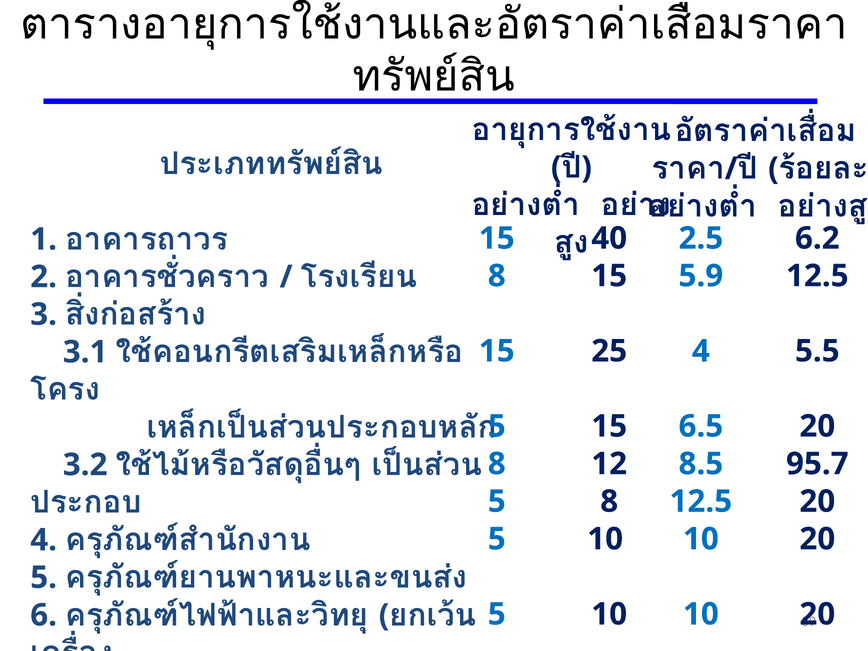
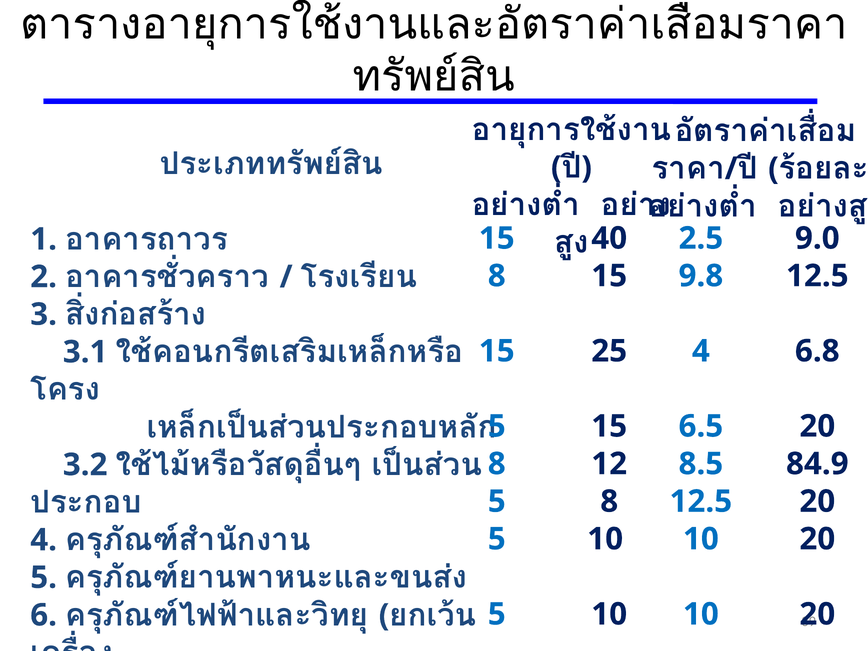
6.2: 6.2 -> 9.0
5.9: 5.9 -> 9.8
5.5: 5.5 -> 6.8
95.7: 95.7 -> 84.9
